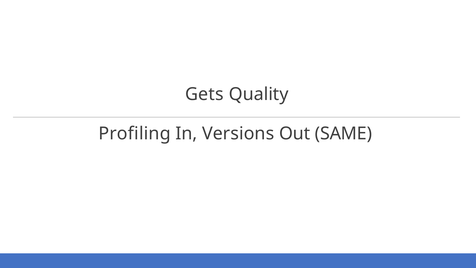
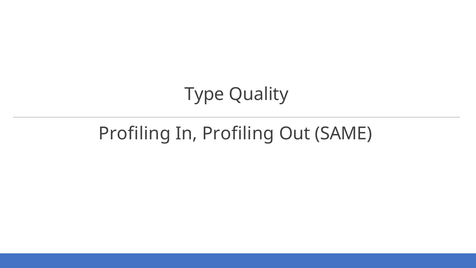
Gets: Gets -> Type
In Versions: Versions -> Profiling
